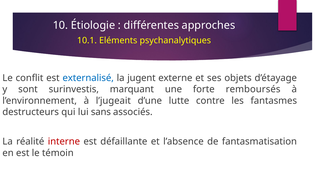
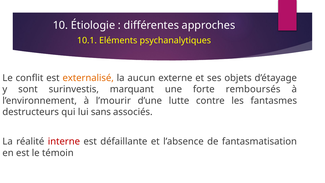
externalisé colour: blue -> orange
jugent: jugent -> aucun
l’jugeait: l’jugeait -> l’mourir
